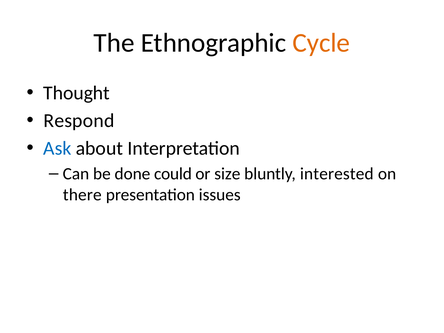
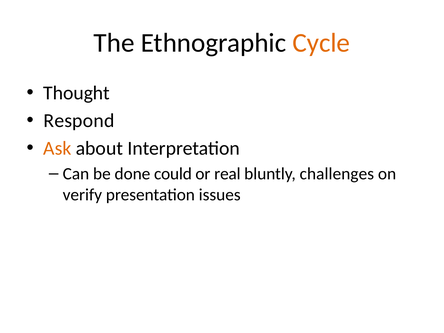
Ask colour: blue -> orange
size: size -> real
interested: interested -> challenges
there: there -> verify
